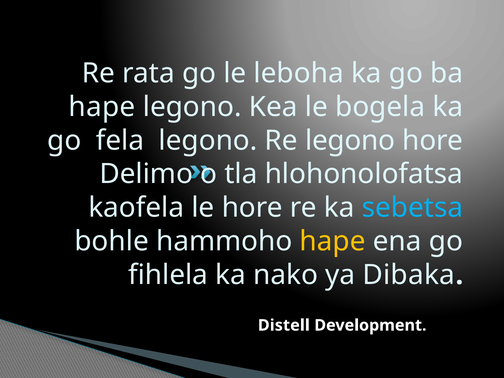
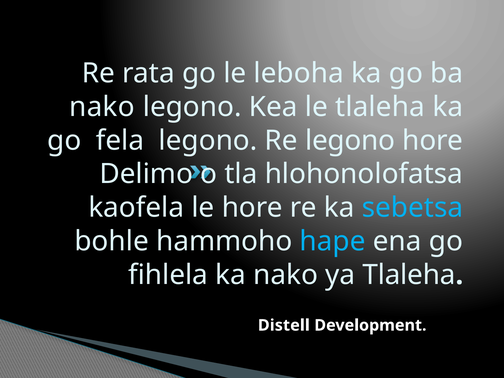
hape at (102, 107): hape -> nako
le bogela: bogela -> tlaleha
hape at (333, 241) colour: yellow -> light blue
ya Dibaka: Dibaka -> Tlaleha
